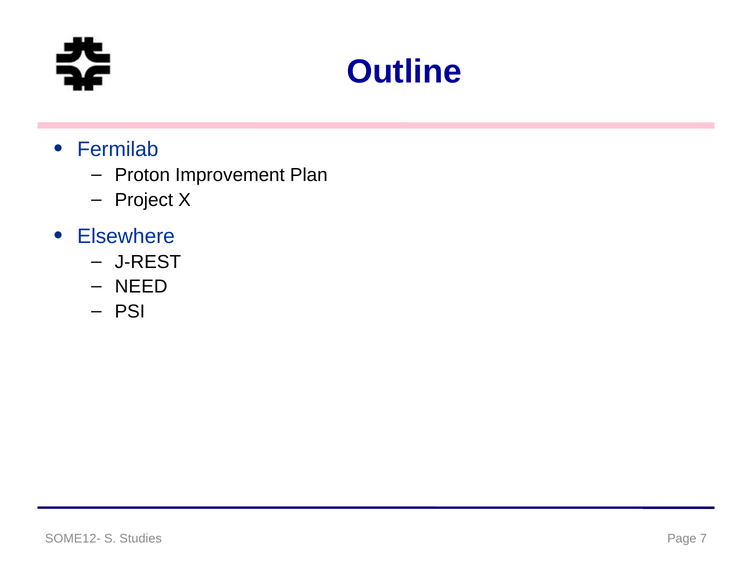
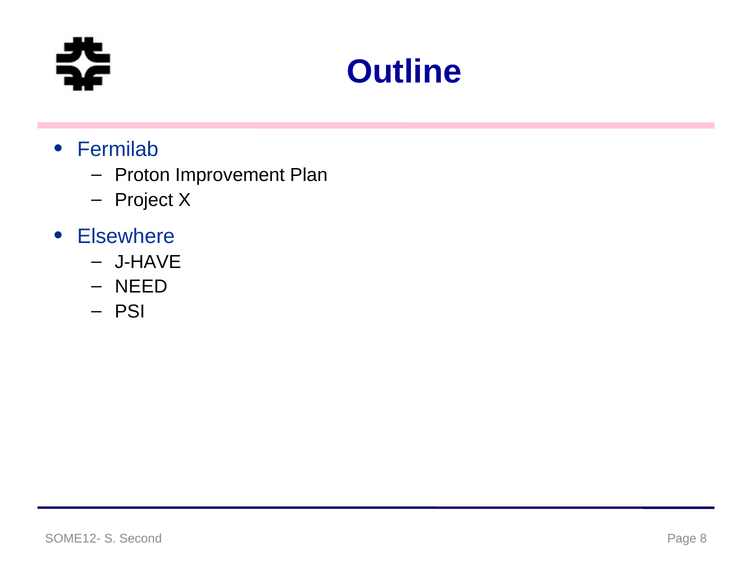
J-REST: J-REST -> J-HAVE
Studies: Studies -> Second
7: 7 -> 8
